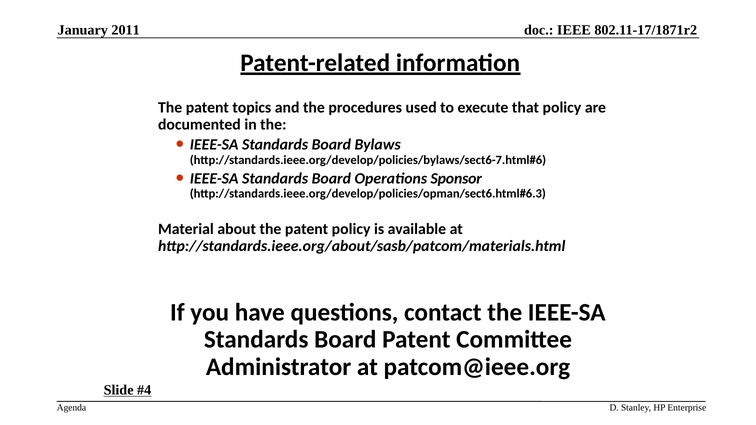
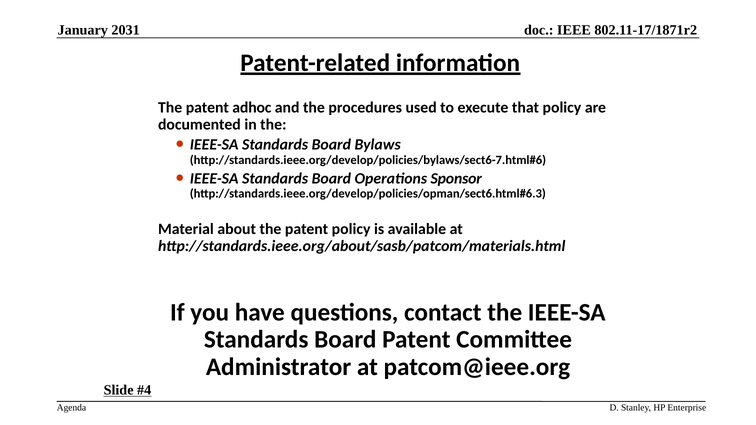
2011: 2011 -> 2031
topics: topics -> adhoc
